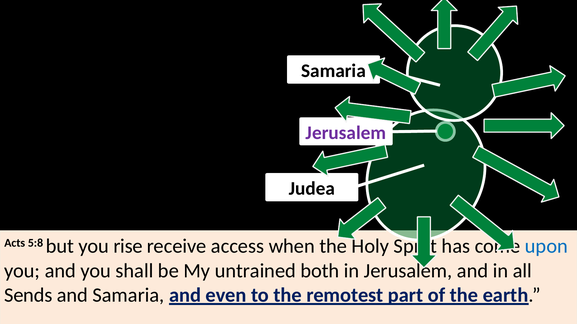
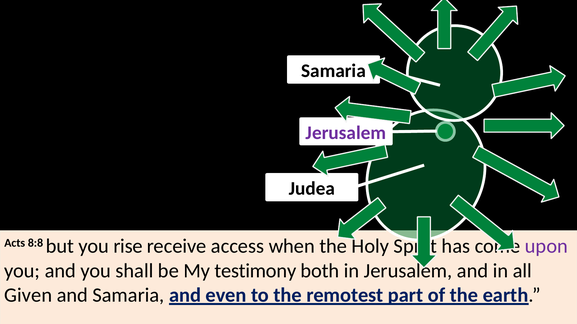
5:8: 5:8 -> 8:8
upon colour: blue -> purple
untrained: untrained -> testimony
Sends: Sends -> Given
